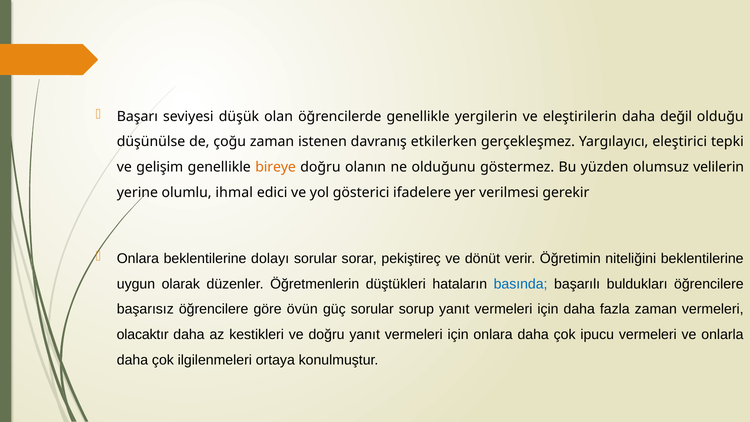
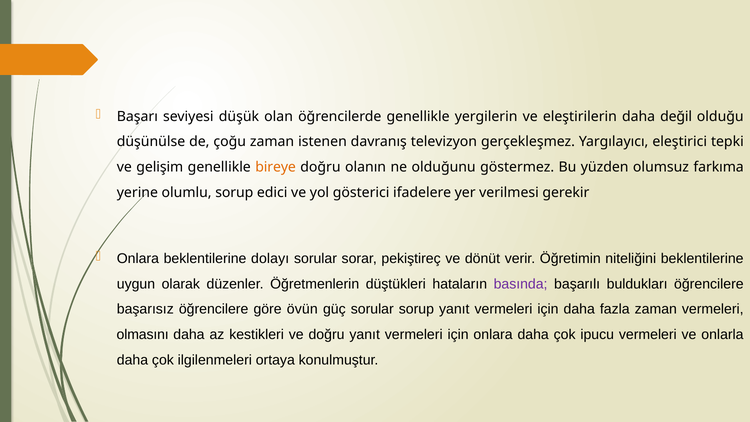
etkilerken: etkilerken -> televizyon
velilerin: velilerin -> farkıma
olumlu ihmal: ihmal -> sorup
basında colour: blue -> purple
olacaktır: olacaktır -> olmasını
